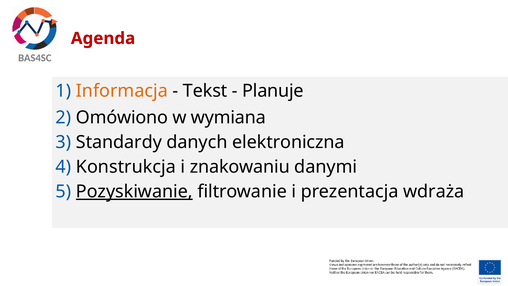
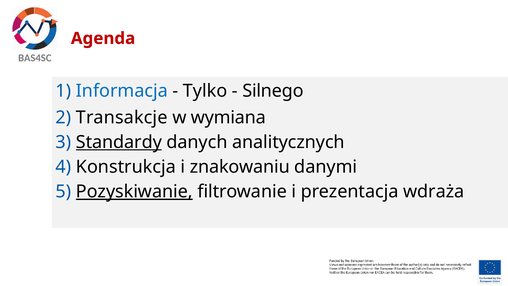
Informacja colour: orange -> blue
Tekst: Tekst -> Tylko
Planuje: Planuje -> Silnego
Omówiono: Omówiono -> Transakcje
Standardy underline: none -> present
elektroniczna: elektroniczna -> analitycznych
